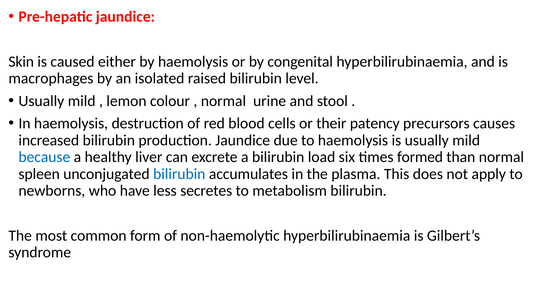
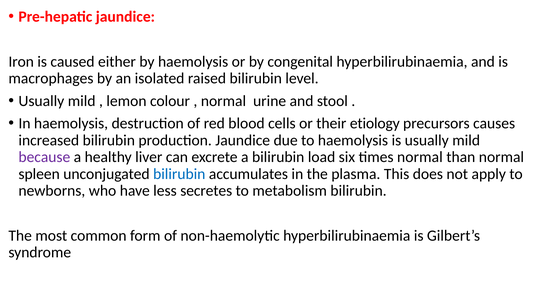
Skin: Skin -> Iron
patency: patency -> etiology
because colour: blue -> purple
times formed: formed -> normal
